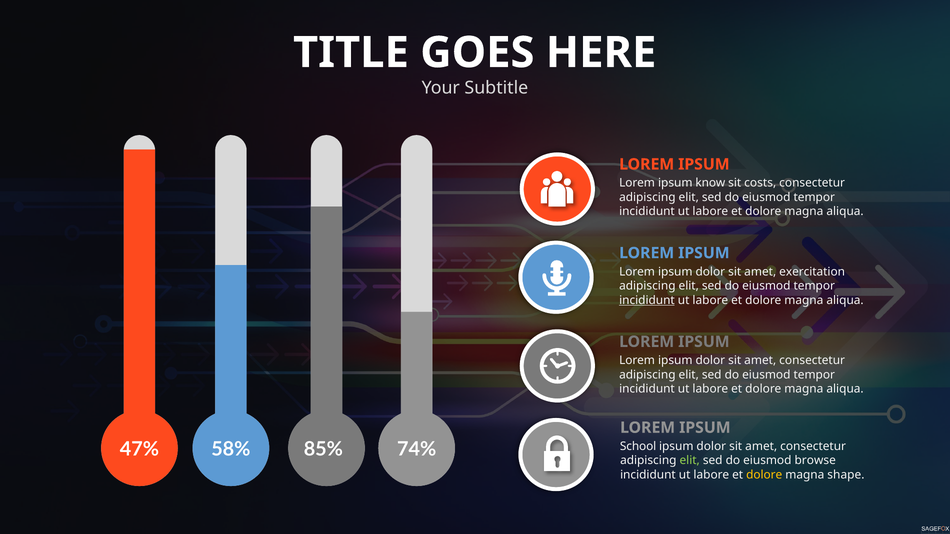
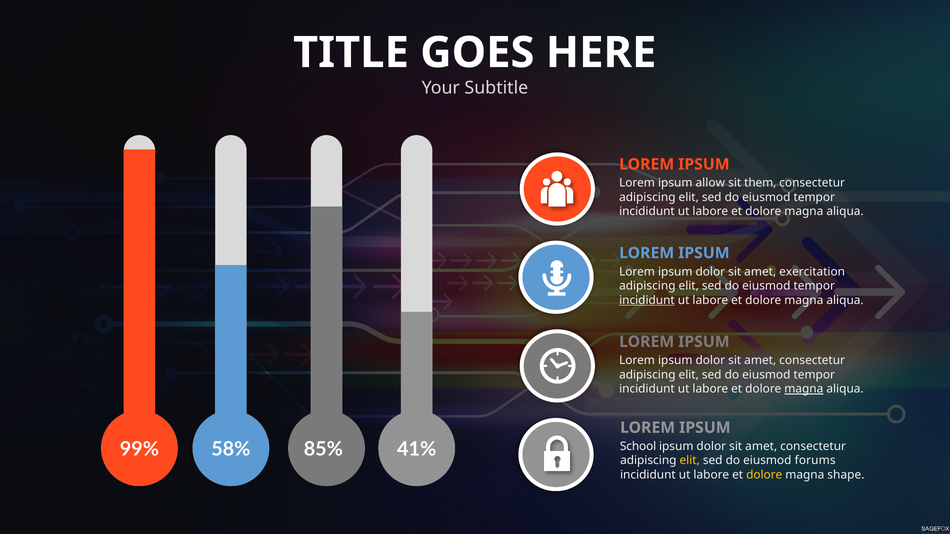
know: know -> allow
costs: costs -> them
magna at (804, 389) underline: none -> present
47%: 47% -> 99%
74%: 74% -> 41%
elit at (690, 461) colour: light green -> yellow
browse: browse -> forums
